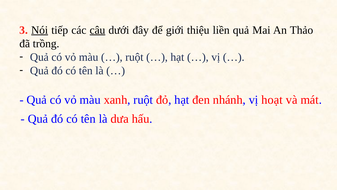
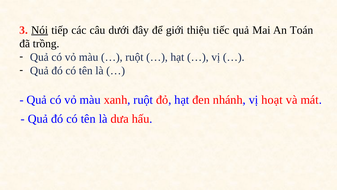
câu underline: present -> none
liền: liền -> tiếc
Thảo: Thảo -> Toán
